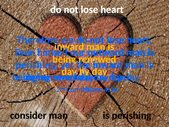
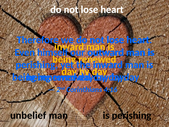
consider: consider -> unbelief
